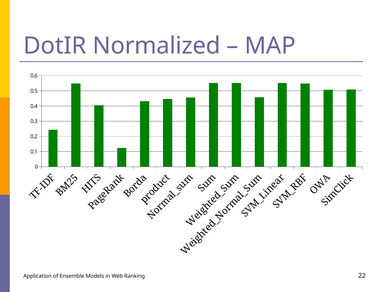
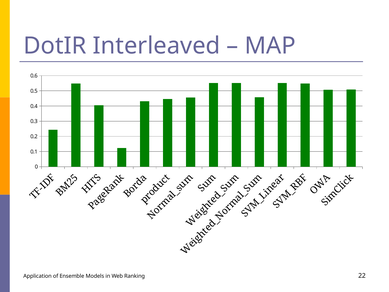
Normalized: Normalized -> Interleaved
